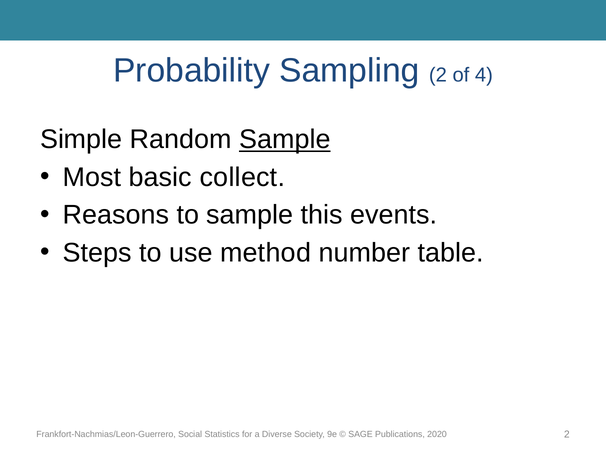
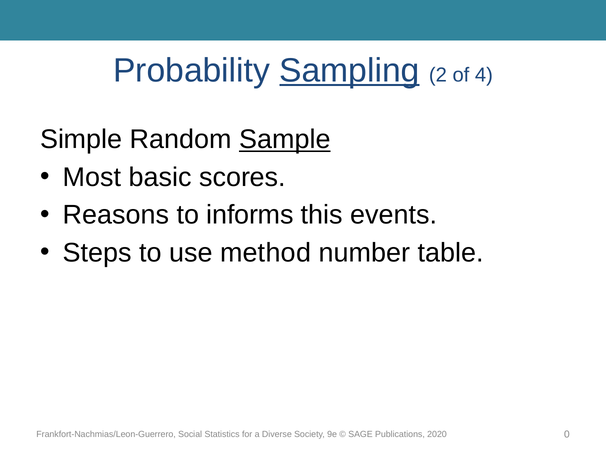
Sampling underline: none -> present
collect: collect -> scores
to sample: sample -> informs
2020 2: 2 -> 0
